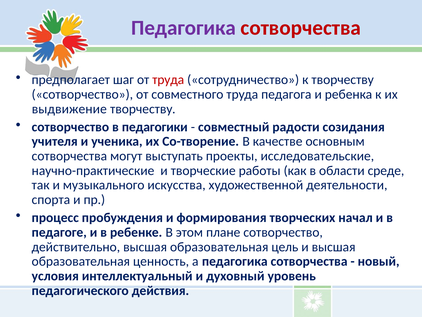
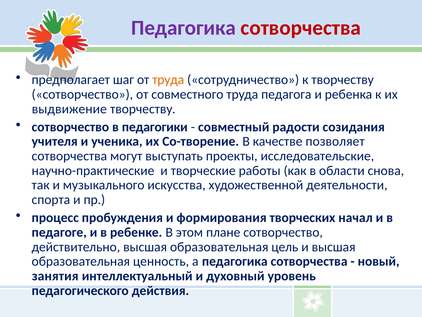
труда at (168, 80) colour: red -> orange
основным: основным -> позволяет
среде: среде -> снова
условия: условия -> занятия
